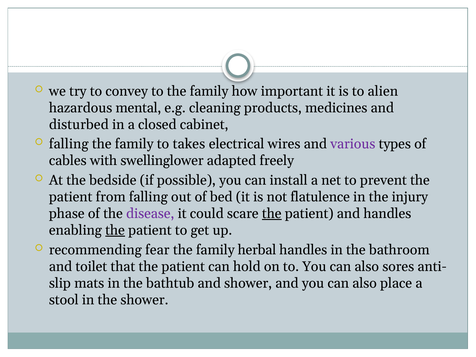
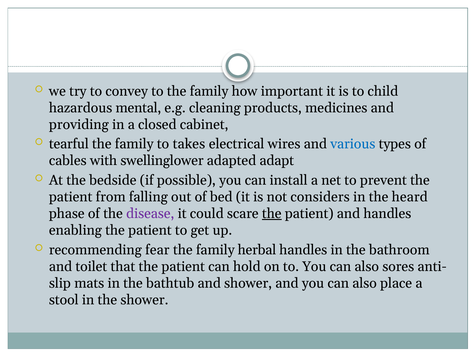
alien: alien -> child
disturbed: disturbed -> providing
falling at (69, 144): falling -> tearful
various colour: purple -> blue
freely: freely -> adapt
flatulence: flatulence -> considers
injury: injury -> heard
the at (115, 230) underline: present -> none
